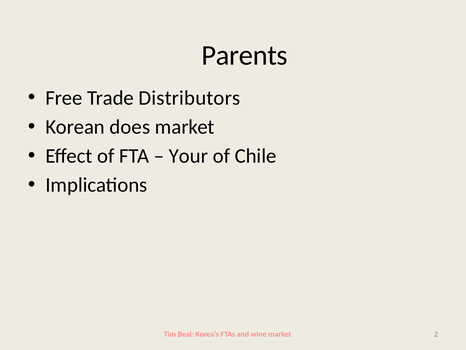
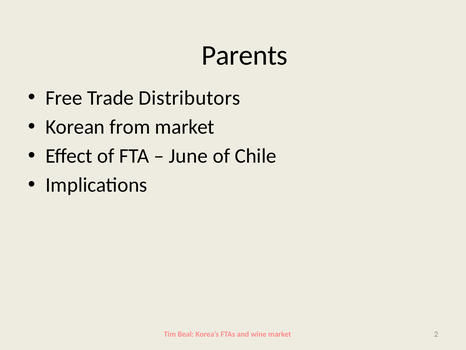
does: does -> from
Your: Your -> June
